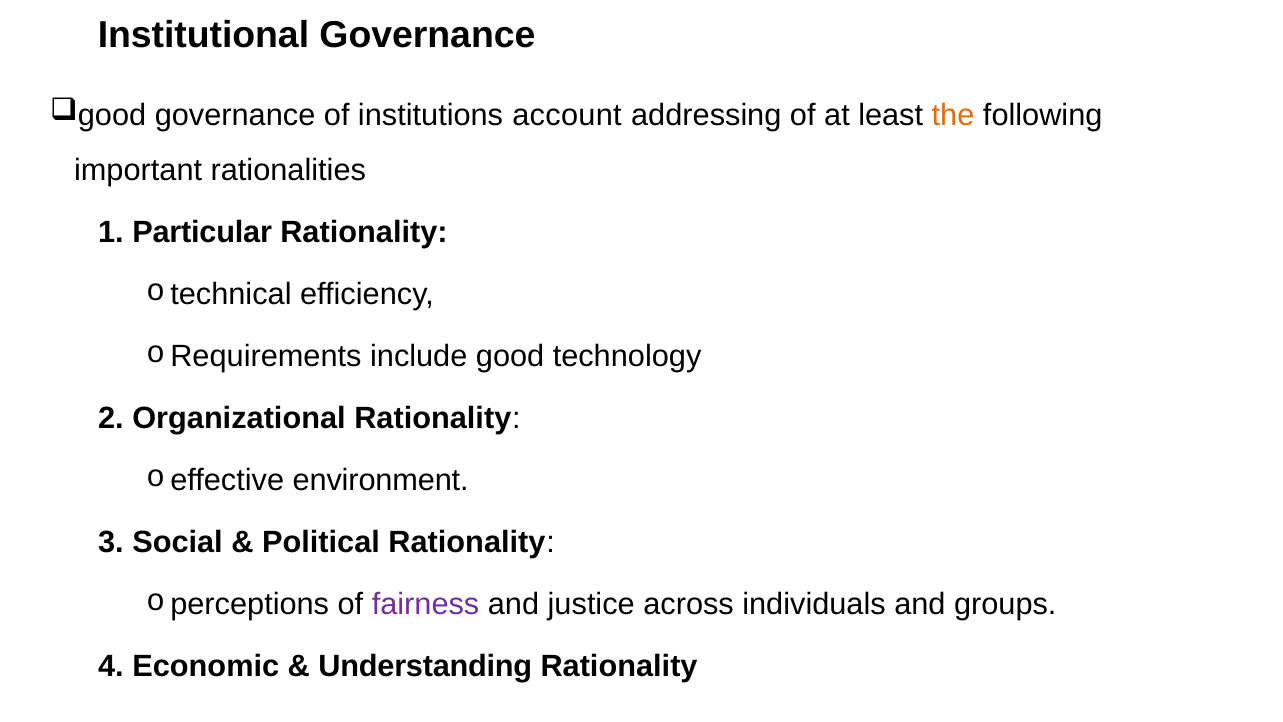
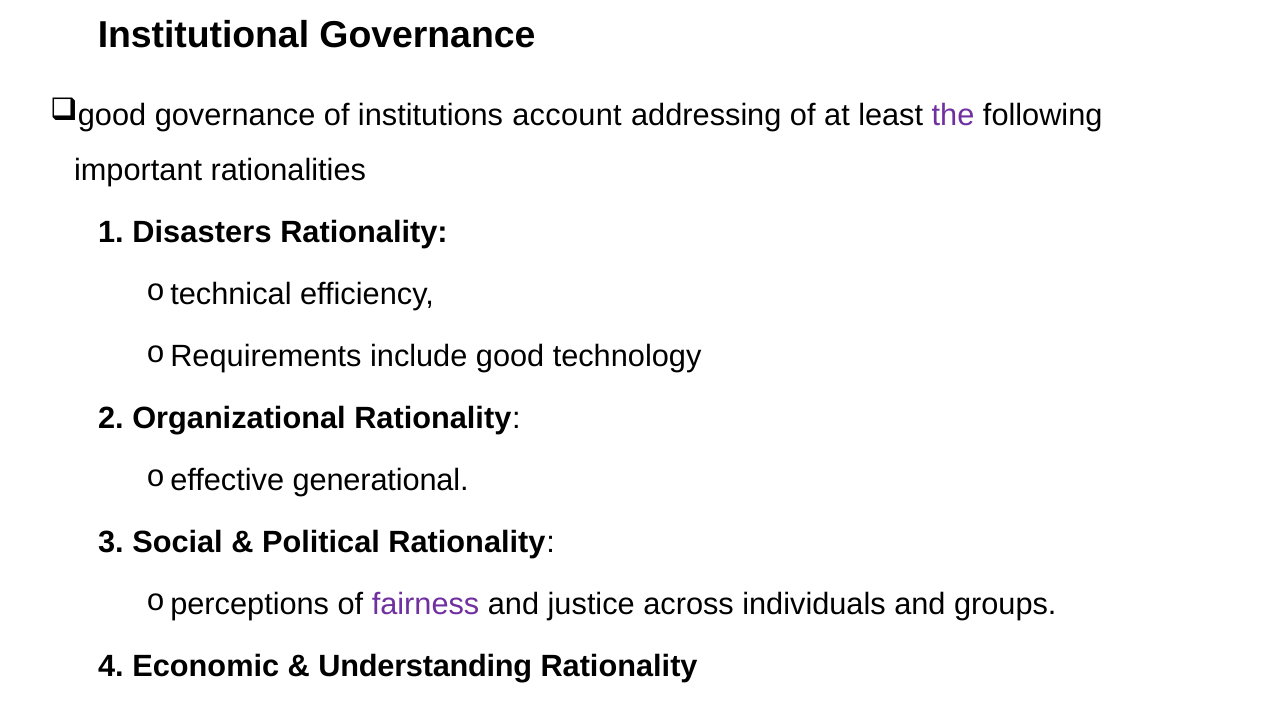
the colour: orange -> purple
Particular: Particular -> Disasters
environment: environment -> generational
